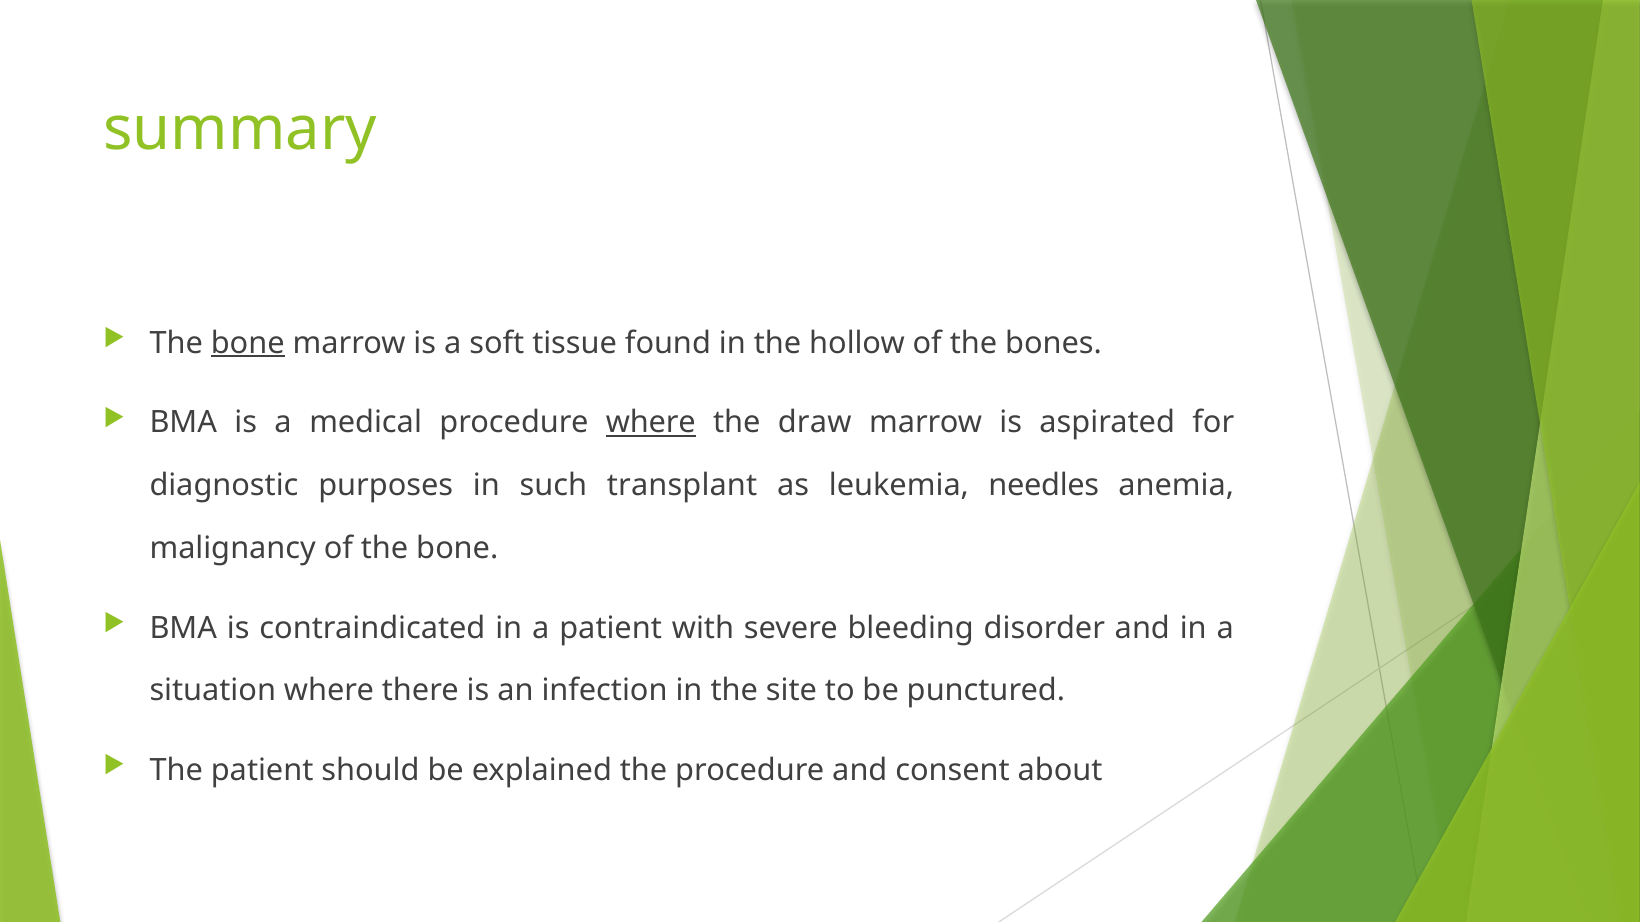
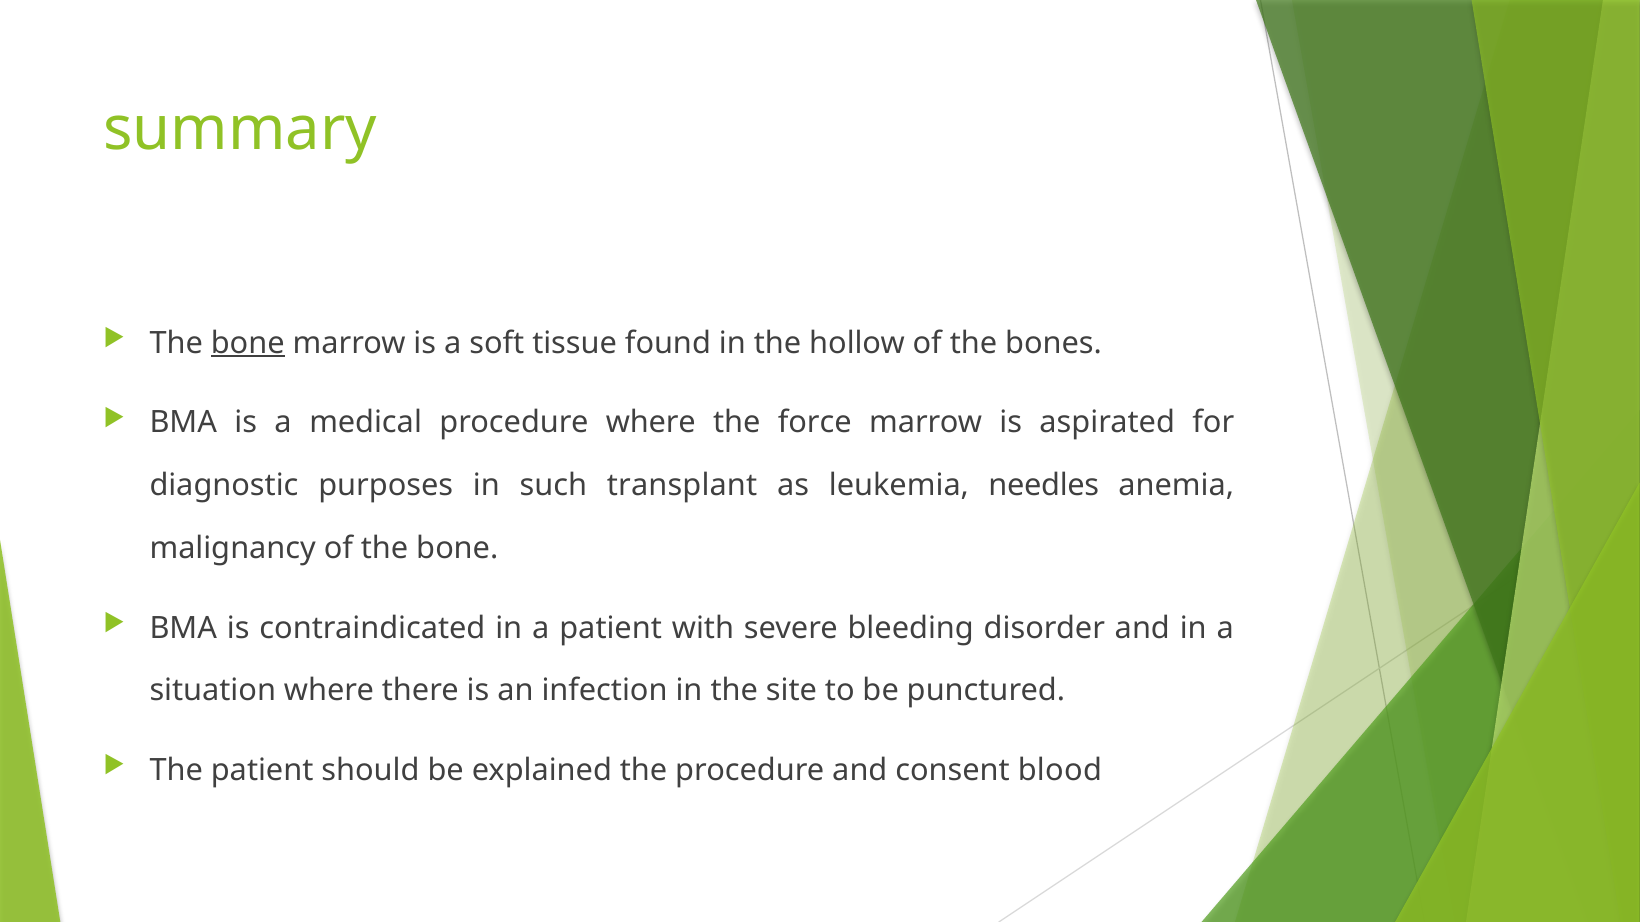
where at (651, 423) underline: present -> none
draw: draw -> force
about: about -> blood
